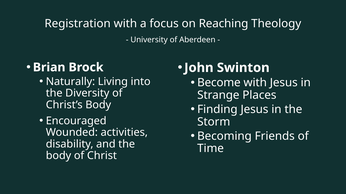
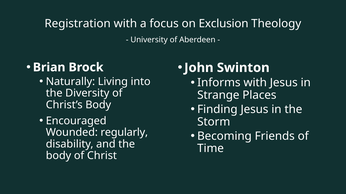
Reaching: Reaching -> Exclusion
Become: Become -> Informs
activities: activities -> regularly
